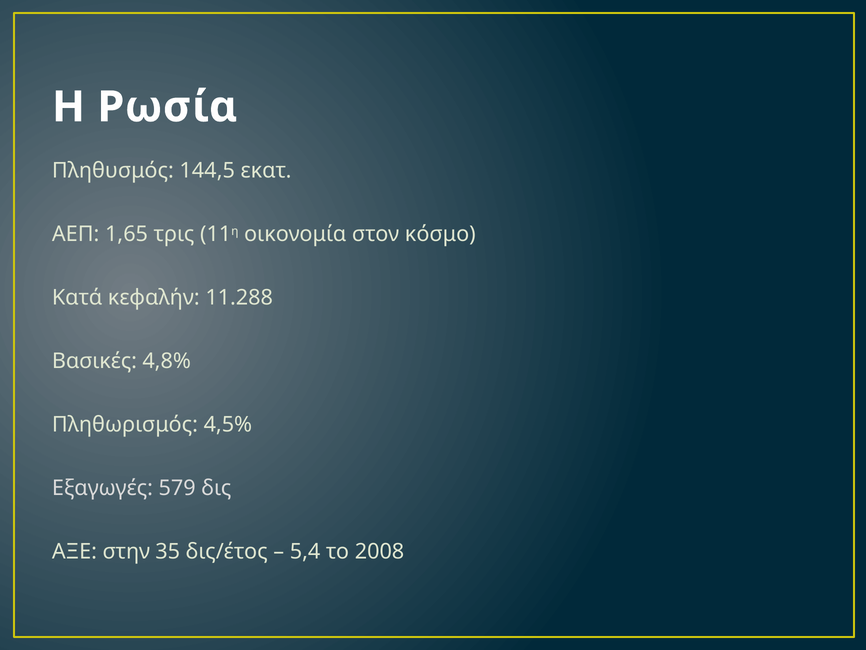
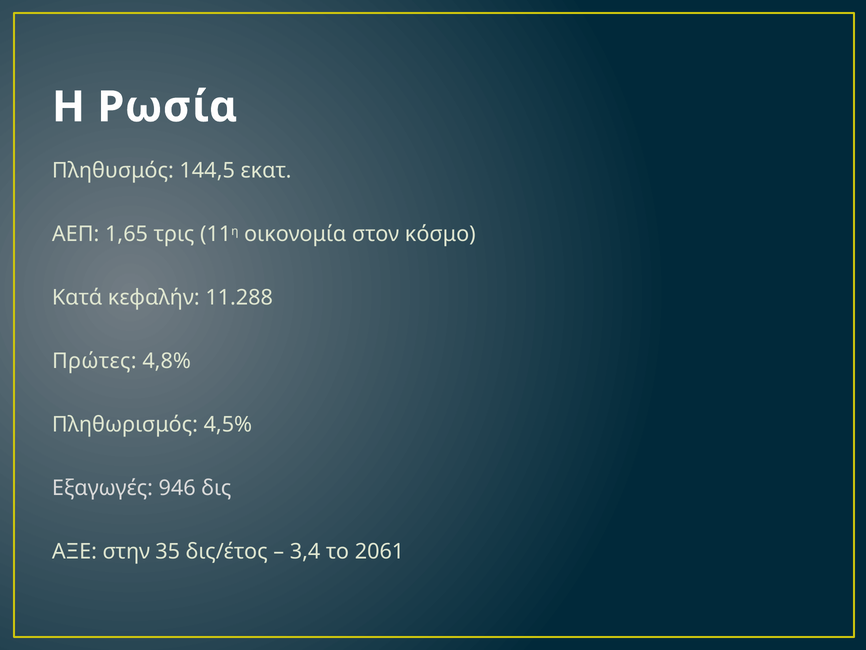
Βασικές: Βασικές -> Πρώτες
579: 579 -> 946
5,4: 5,4 -> 3,4
2008: 2008 -> 2061
